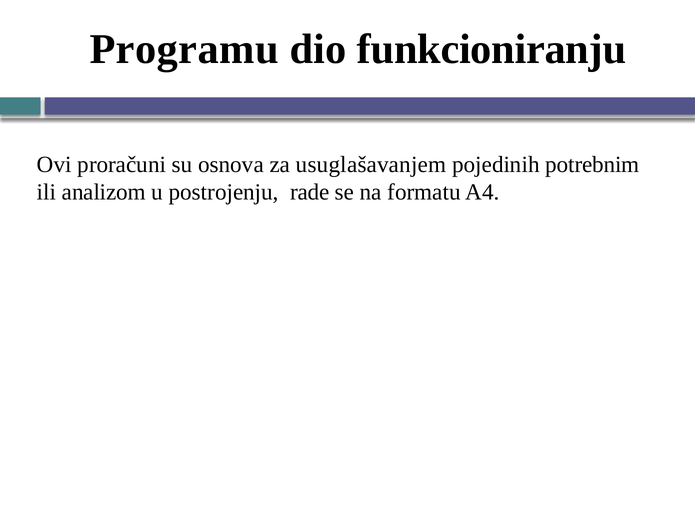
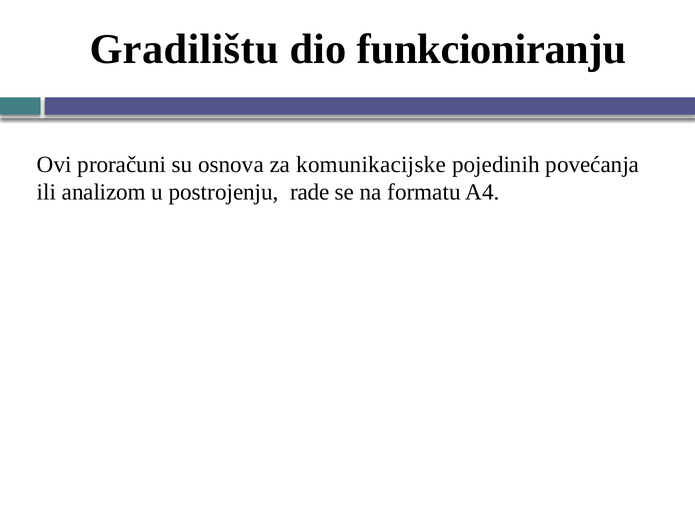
Programu: Programu -> Gradilištu
usuglašavanjem: usuglašavanjem -> komunikacijske
potrebnim: potrebnim -> povećanja
